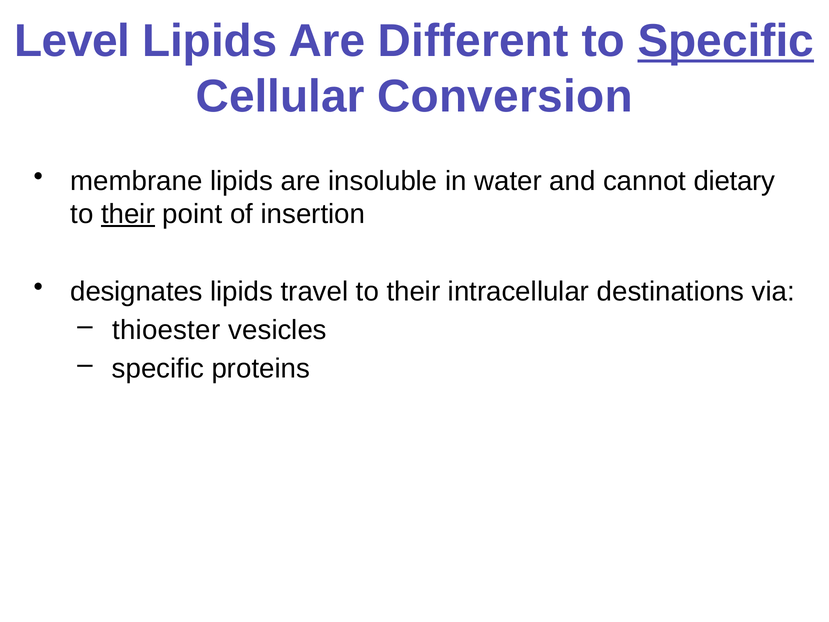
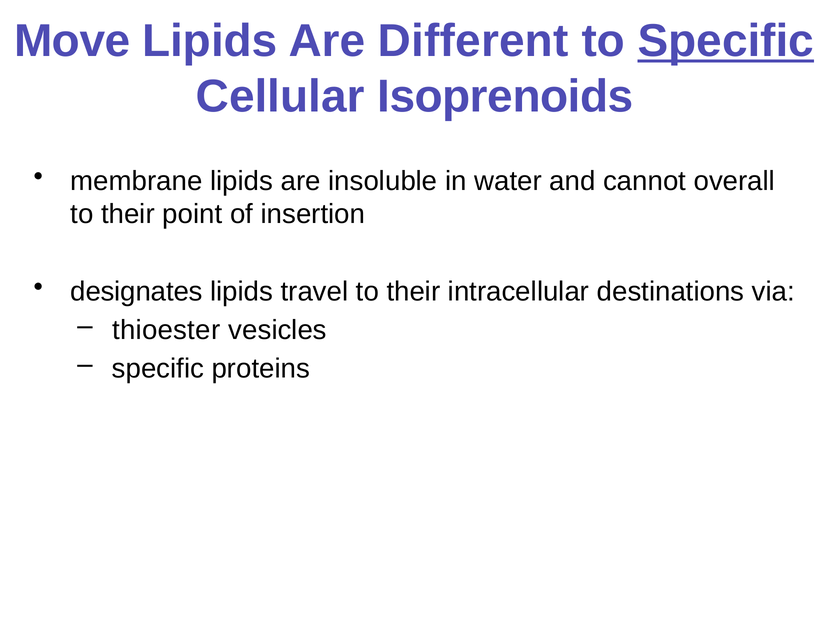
Level: Level -> Move
Conversion: Conversion -> Isoprenoids
dietary: dietary -> overall
their at (128, 214) underline: present -> none
